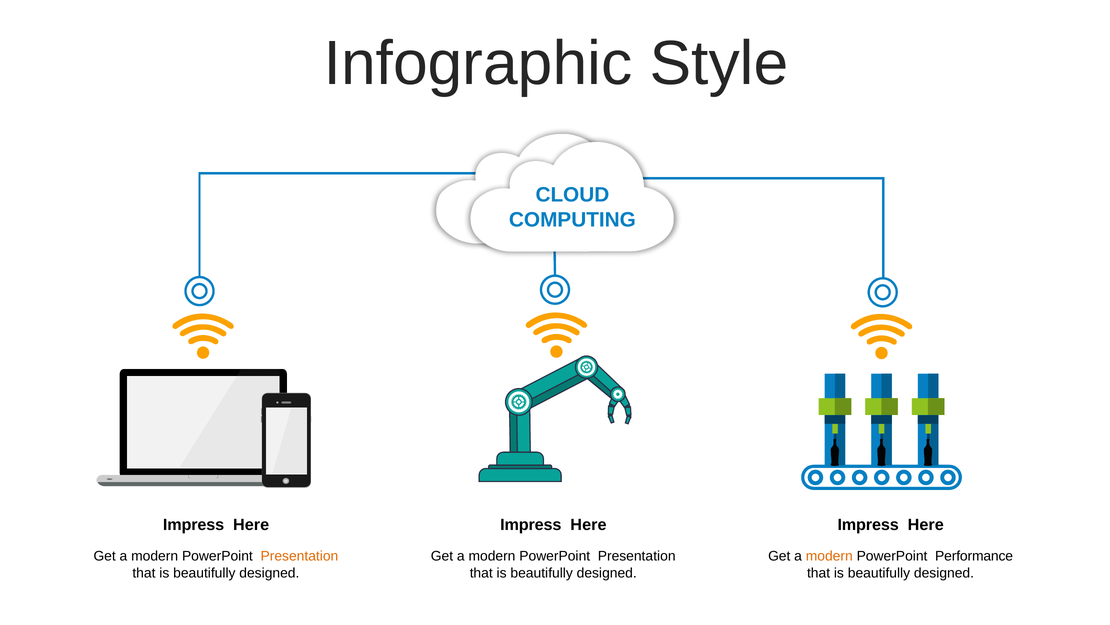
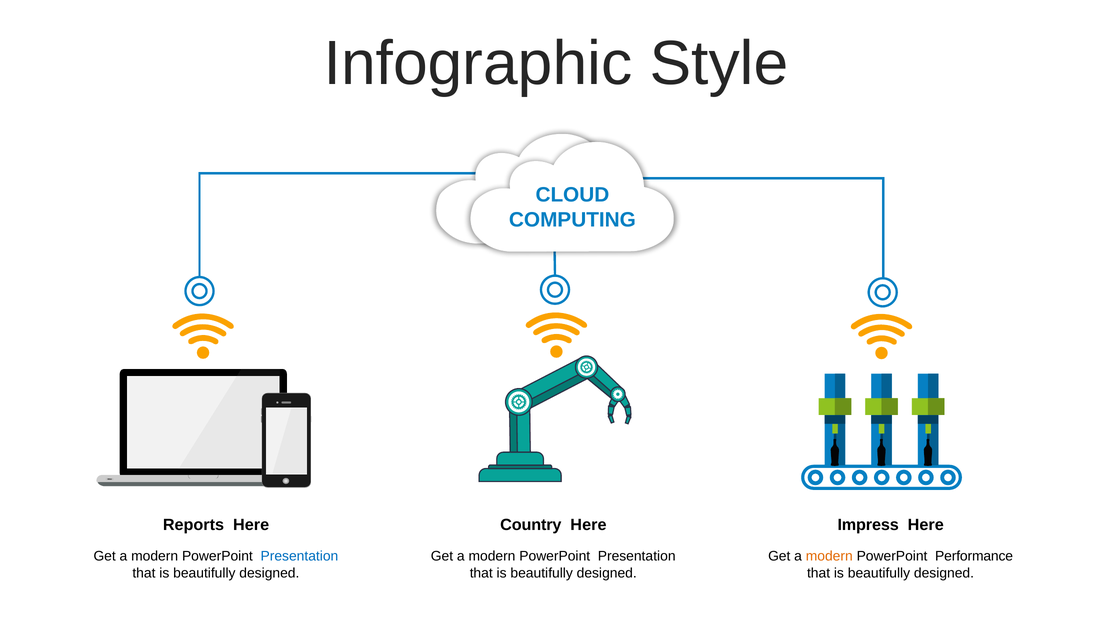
Impress at (194, 525): Impress -> Reports
Impress at (531, 525): Impress -> Country
Presentation at (299, 556) colour: orange -> blue
